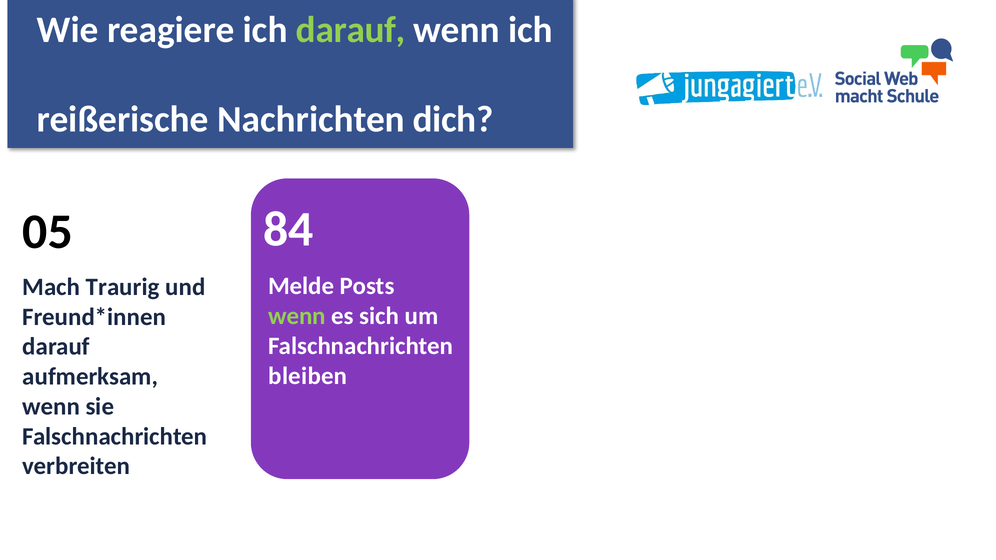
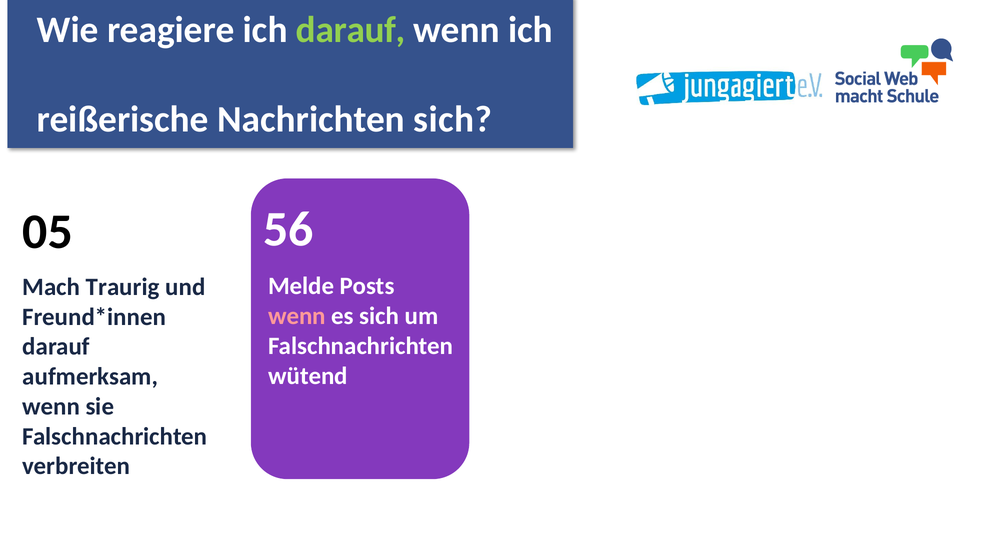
Nachrichten dich: dich -> sich
84: 84 -> 56
wenn at (297, 316) colour: light green -> pink
bleiben: bleiben -> wütend
